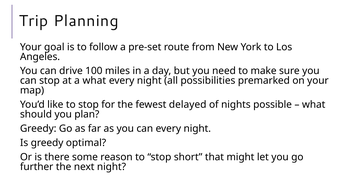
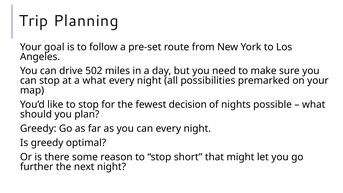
100: 100 -> 502
delayed: delayed -> decision
